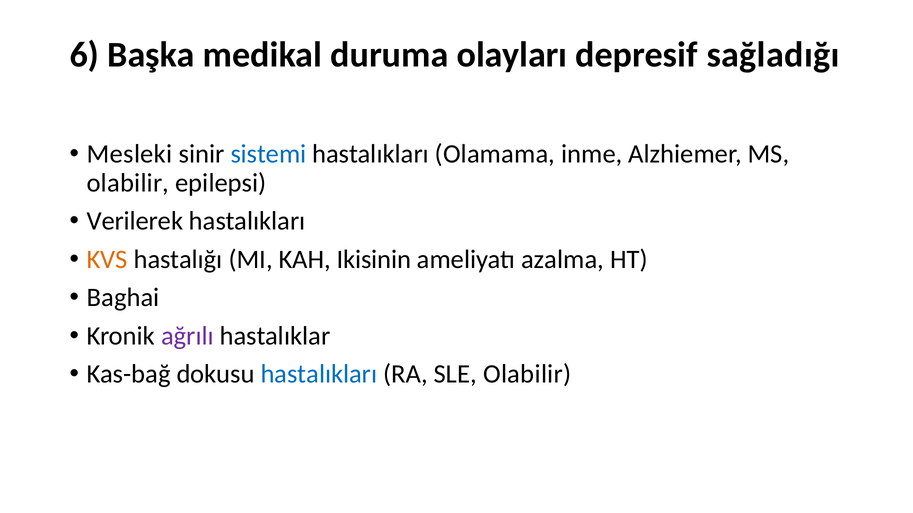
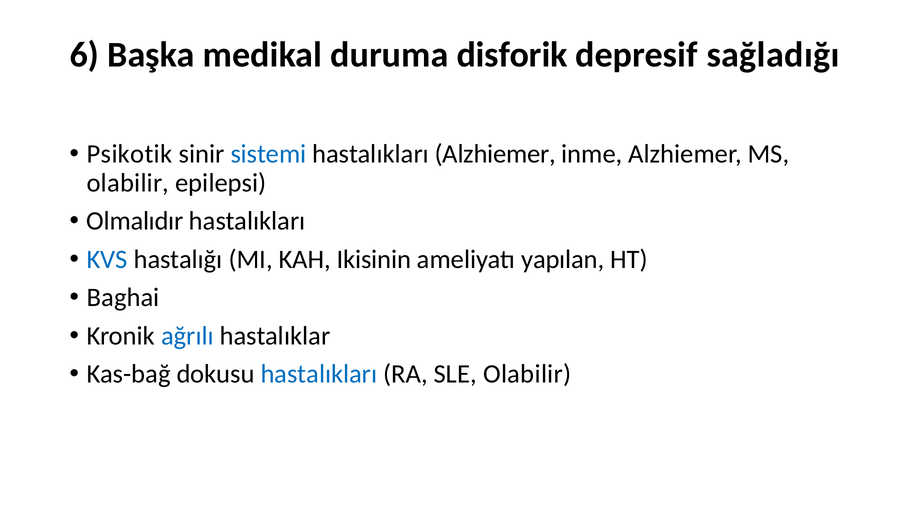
olayları: olayları -> disforik
Mesleki: Mesleki -> Psikotik
hastalıkları Olamama: Olamama -> Alzhiemer
Verilerek: Verilerek -> Olmalıdır
KVS colour: orange -> blue
azalma: azalma -> yapılan
ağrılı colour: purple -> blue
